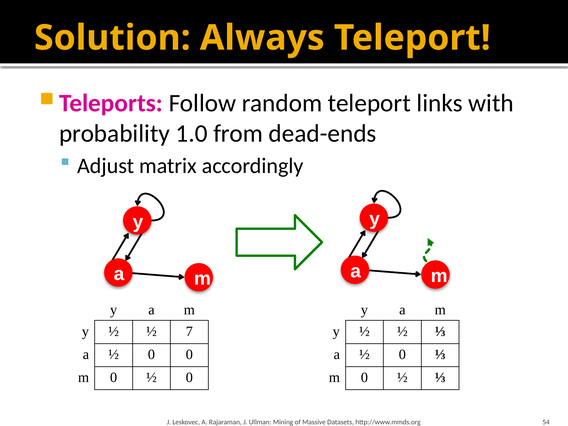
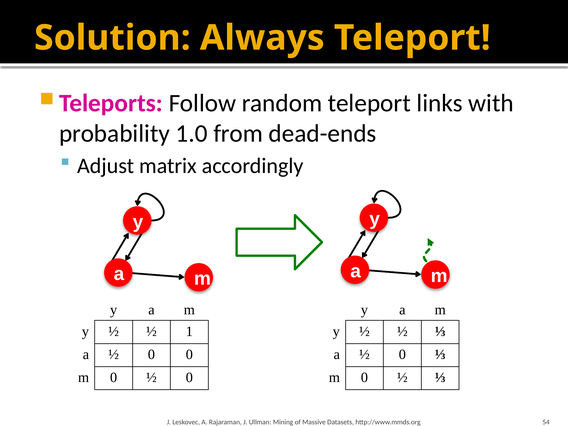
7: 7 -> 1
